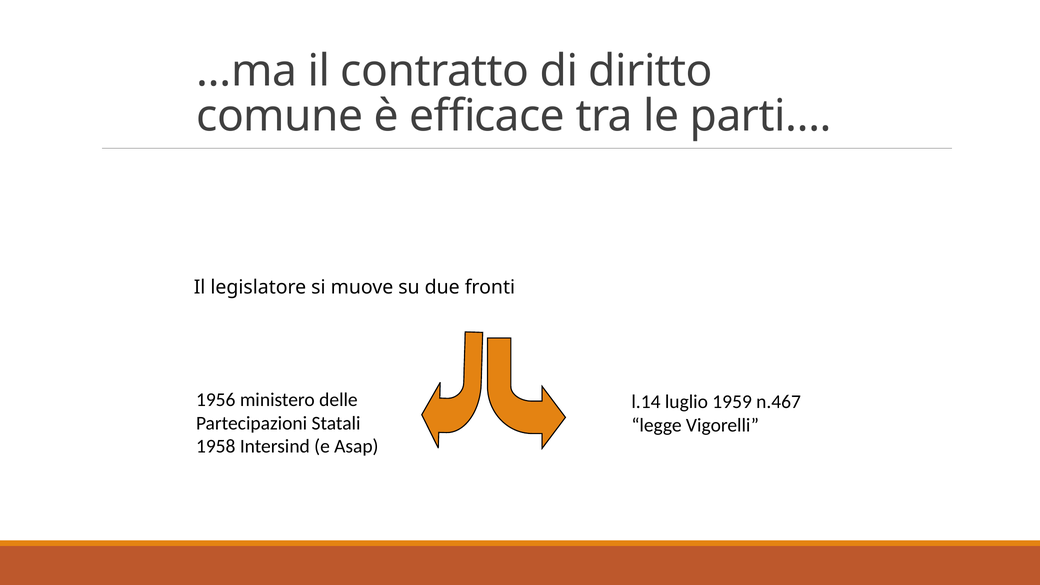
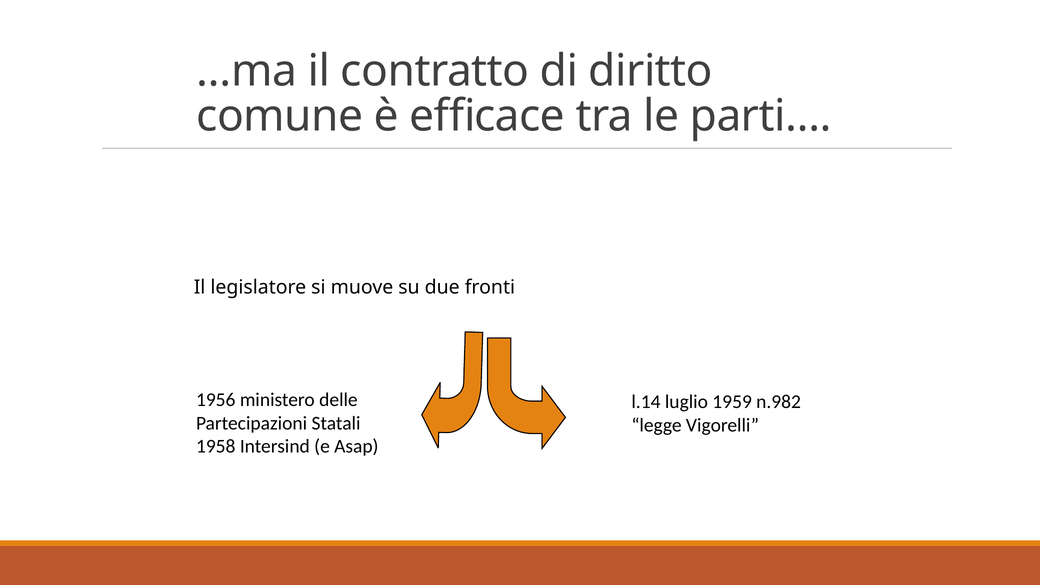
n.467: n.467 -> n.982
